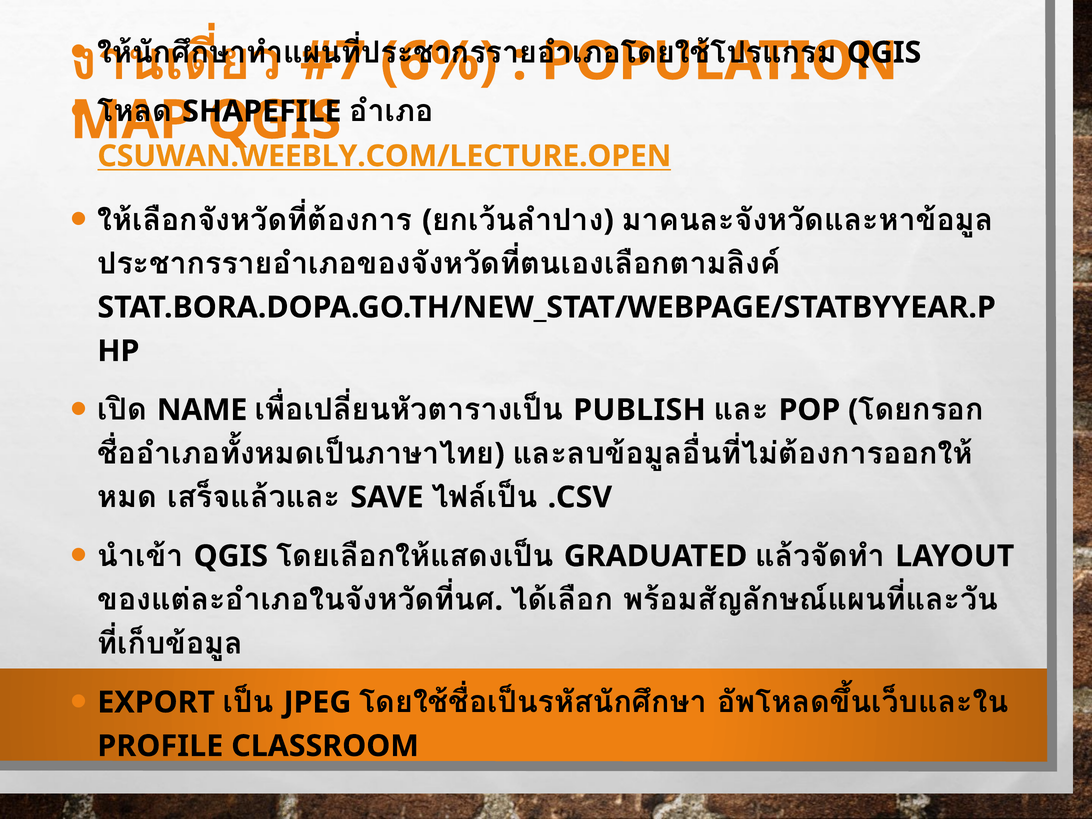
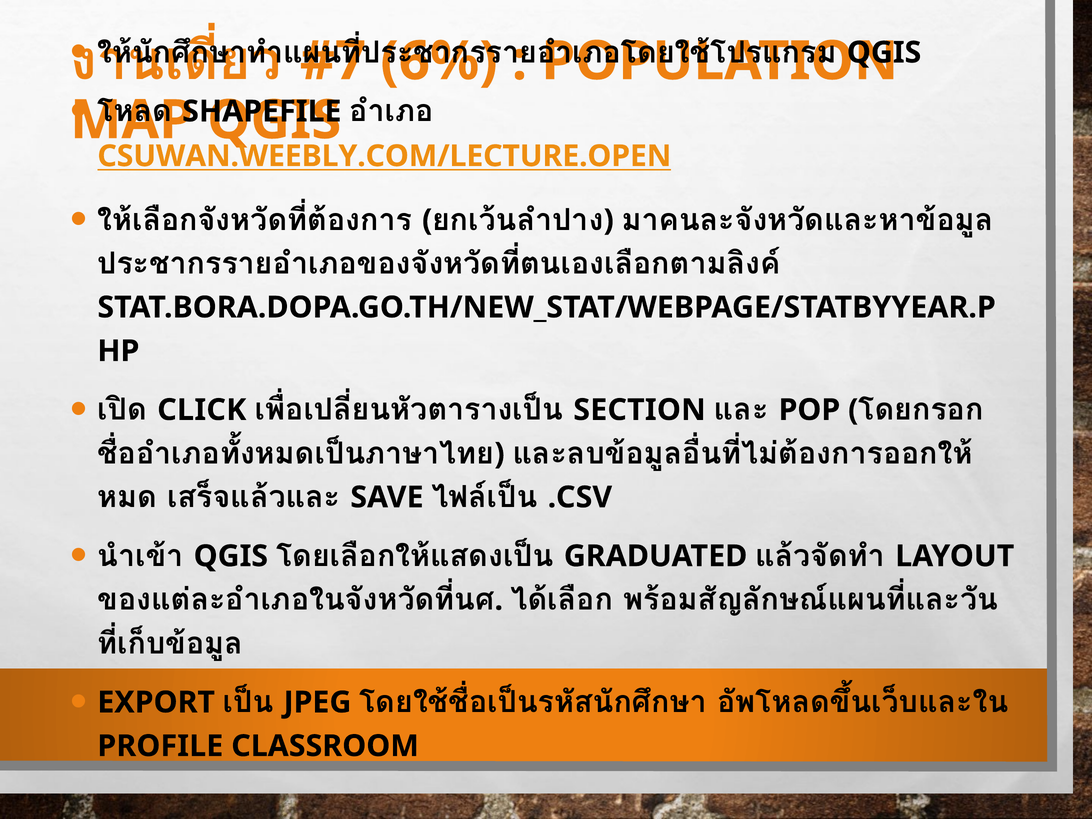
NAME: NAME -> CLICK
PUBLISH: PUBLISH -> SECTION
